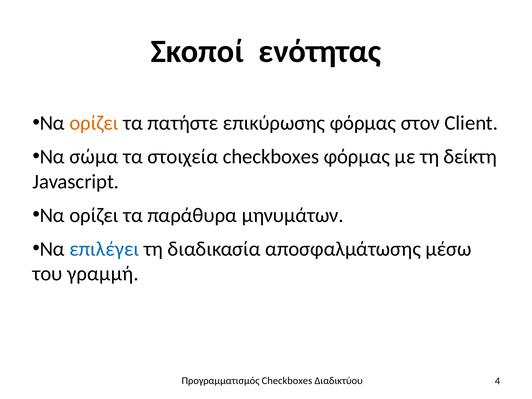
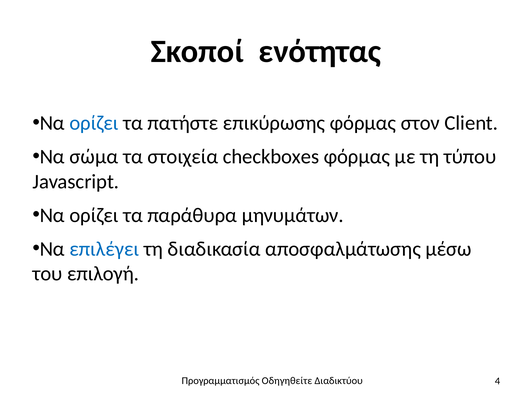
ορίζει at (94, 123) colour: orange -> blue
δείκτη: δείκτη -> τύπου
γραμμή: γραμμή -> επιλογή
Προγραμματισμός Checkboxes: Checkboxes -> Οδηγηθείτε
